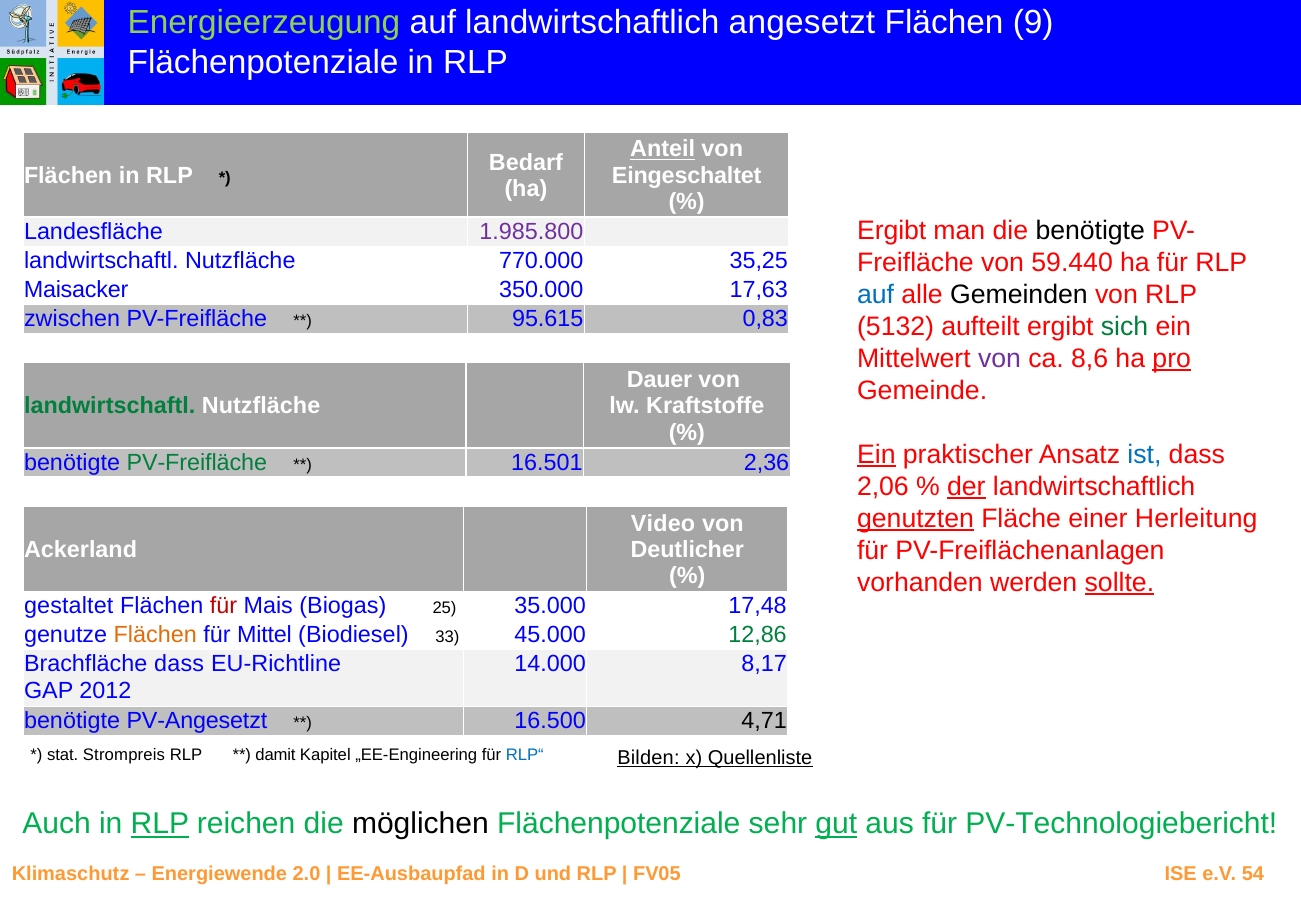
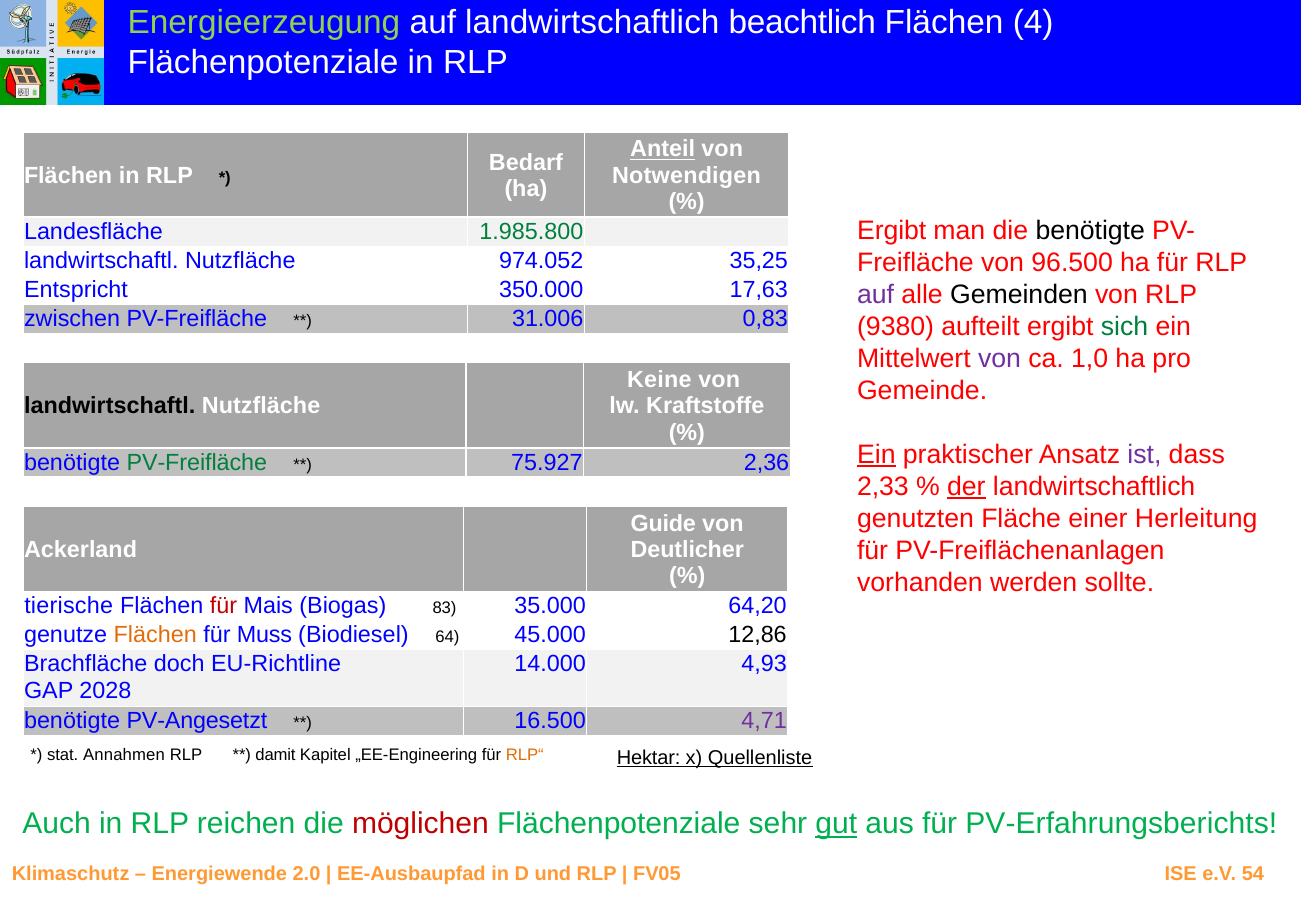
angesetzt: angesetzt -> beachtlich
9: 9 -> 4
Eingeschaltet: Eingeschaltet -> Notwendigen
1.985.800 colour: purple -> green
770.000: 770.000 -> 974.052
59.440: 59.440 -> 96.500
Maisacker: Maisacker -> Entspricht
auf at (876, 294) colour: blue -> purple
95.615: 95.615 -> 31.006
5132: 5132 -> 9380
8,6: 8,6 -> 1,0
pro underline: present -> none
Dauer: Dauer -> Keine
landwirtschaftl at (110, 406) colour: green -> black
ist colour: blue -> purple
16.501: 16.501 -> 75.927
2,06: 2,06 -> 2,33
genutzten underline: present -> none
Video: Video -> Guide
sollte underline: present -> none
gestaltet: gestaltet -> tierische
25: 25 -> 83
17,48: 17,48 -> 64,20
Mittel: Mittel -> Muss
33: 33 -> 64
12,86 colour: green -> black
Brachfläche dass: dass -> doch
8,17: 8,17 -> 4,93
2012: 2012 -> 2028
4,71 colour: black -> purple
Strompreis: Strompreis -> Annahmen
RLP“ colour: blue -> orange
Bilden: Bilden -> Hektar
RLP at (160, 823) underline: present -> none
möglichen colour: black -> red
PV-Technologiebericht: PV-Technologiebericht -> PV-Erfahrungsberichts
